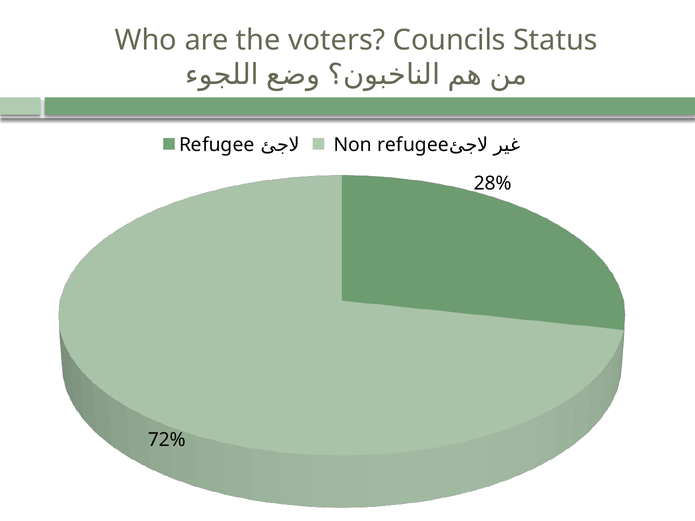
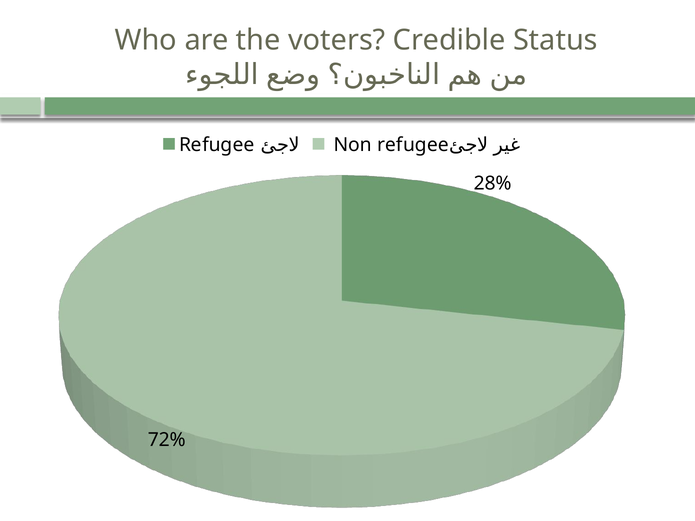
Councils: Councils -> Credible
